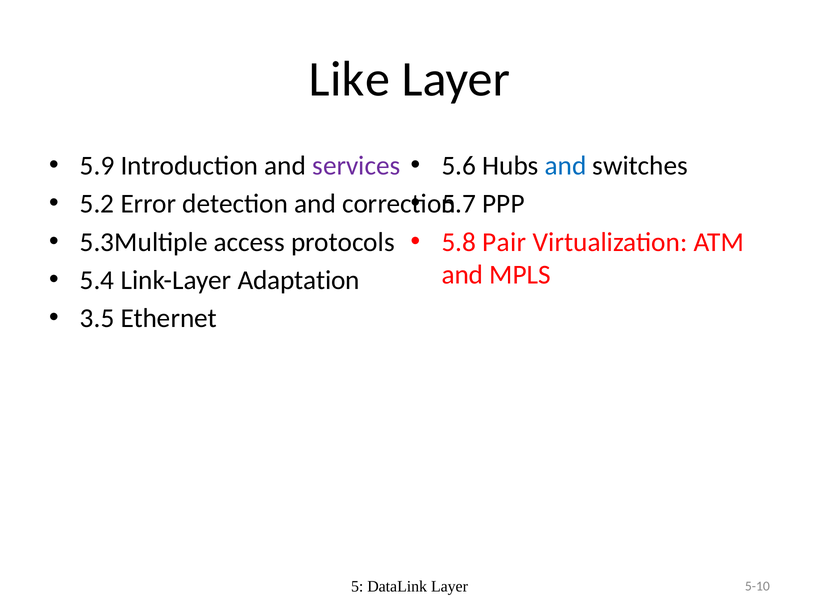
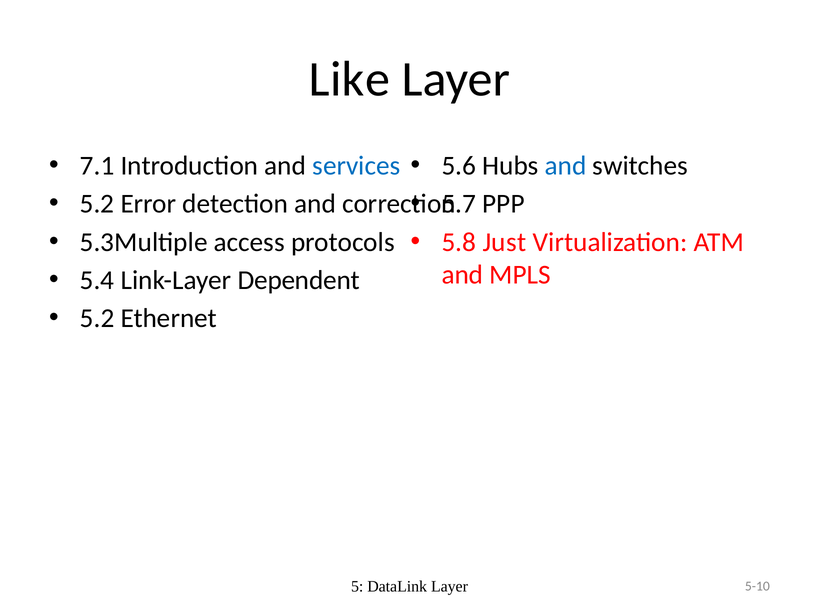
5.9: 5.9 -> 7.1
services colour: purple -> blue
Pair: Pair -> Just
Adaptation: Adaptation -> Dependent
3.5 at (97, 319): 3.5 -> 5.2
